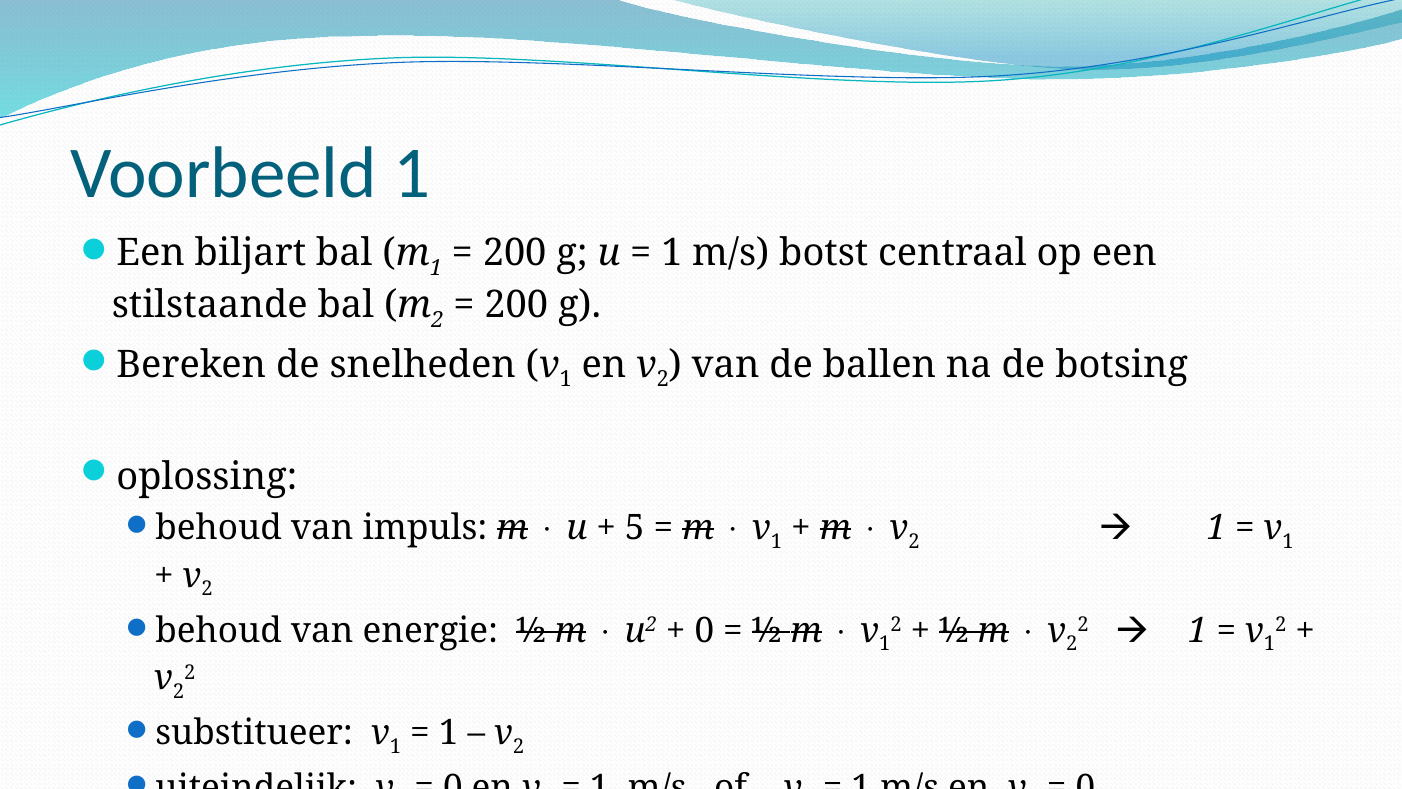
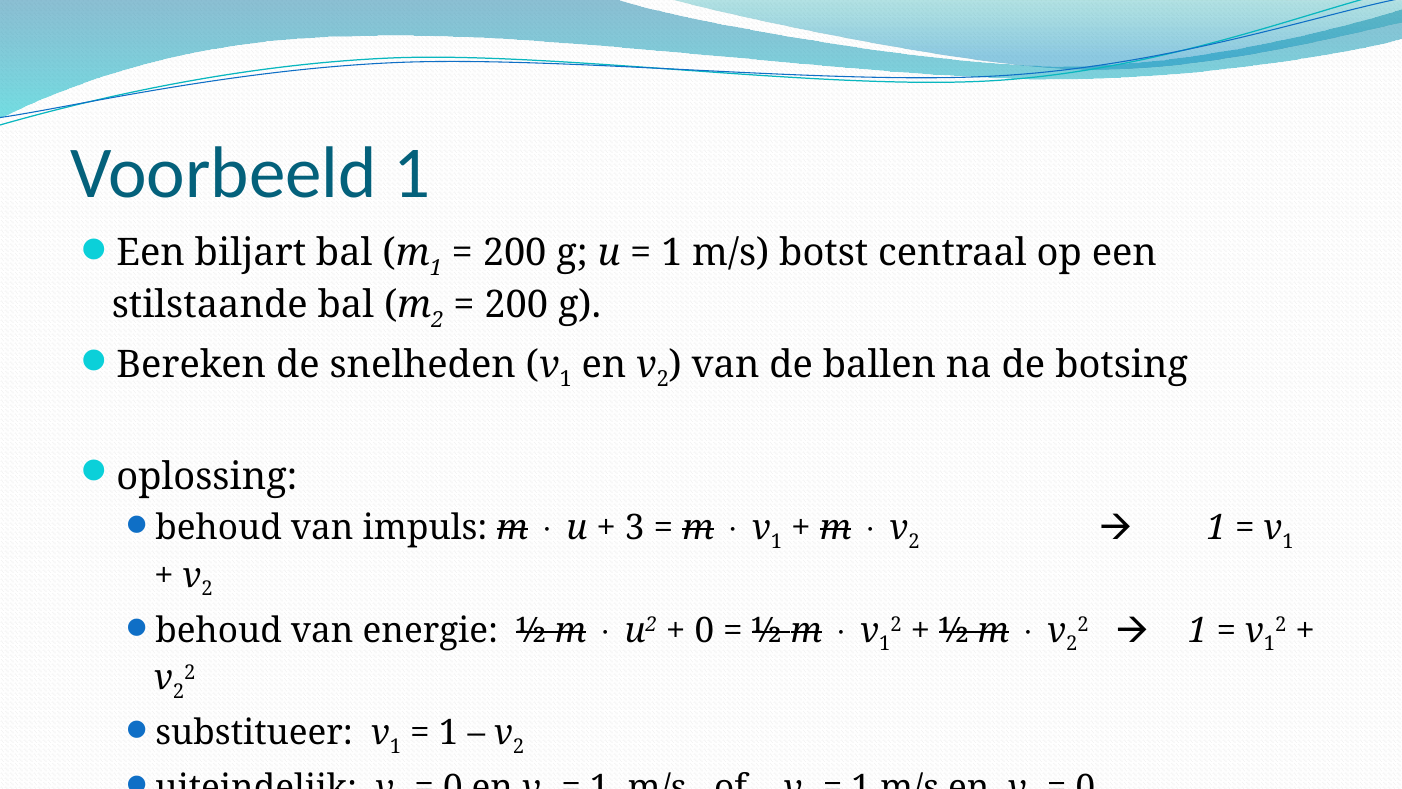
5: 5 -> 3
